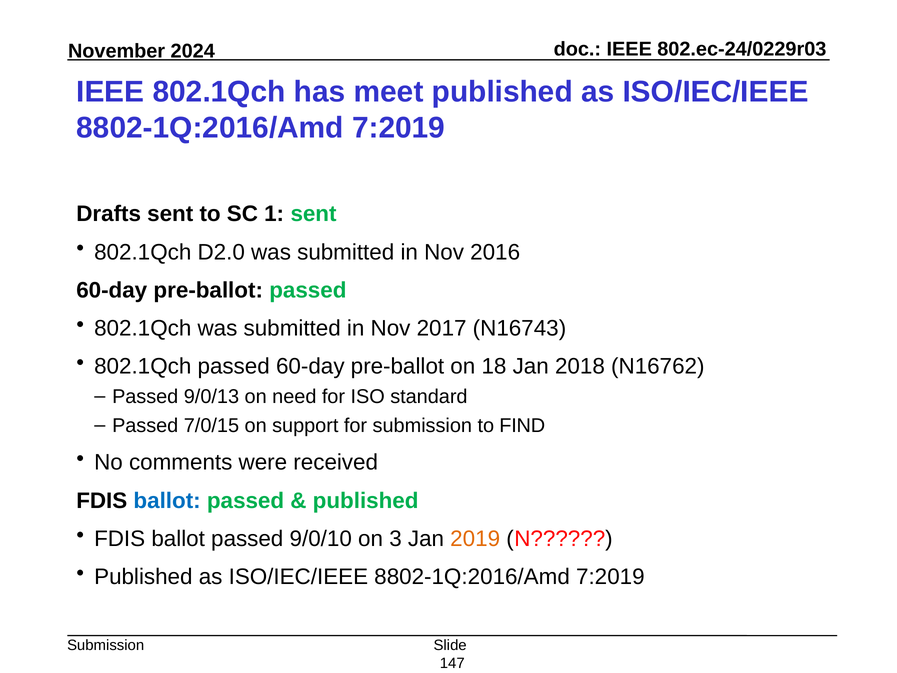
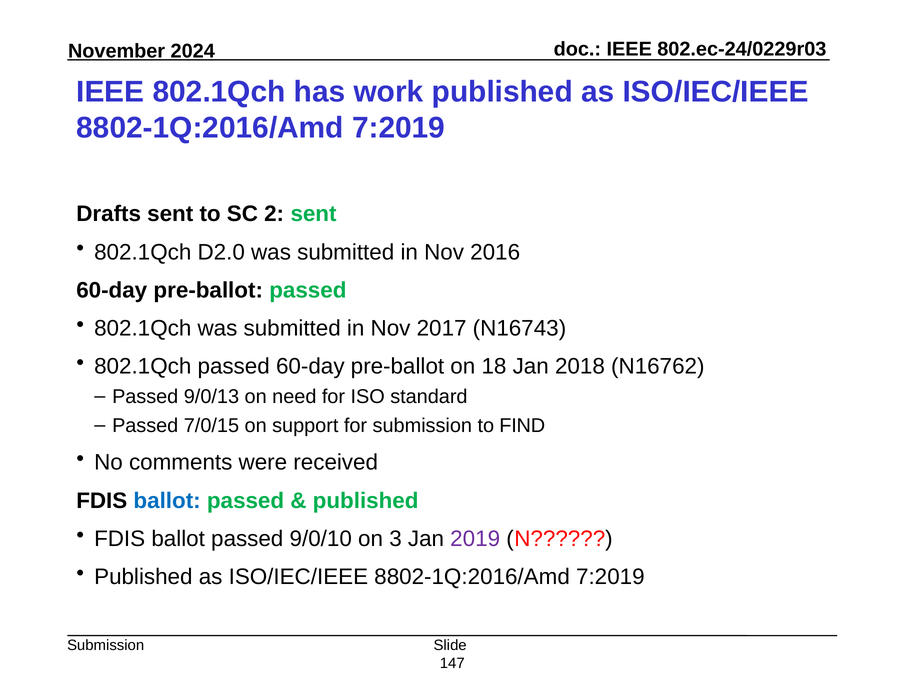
meet: meet -> work
1: 1 -> 2
2019 colour: orange -> purple
